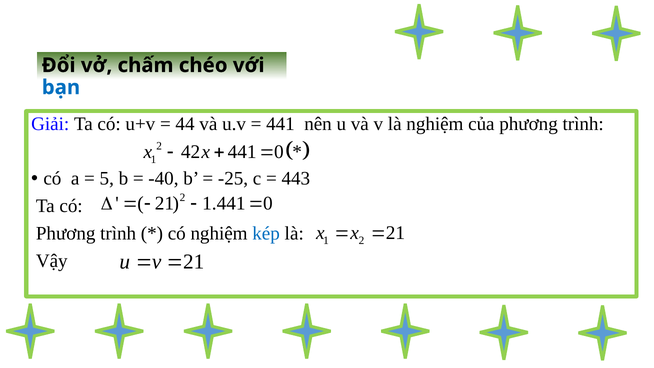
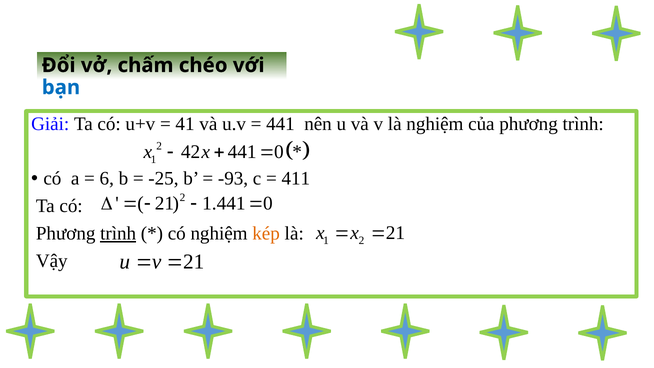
44: 44 -> 41
5: 5 -> 6
-40: -40 -> -25
-25: -25 -> -93
443: 443 -> 411
trình at (118, 233) underline: none -> present
kép colour: blue -> orange
